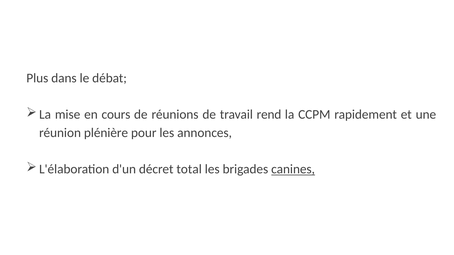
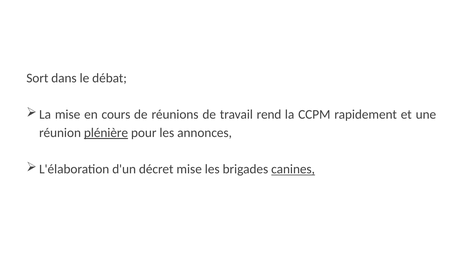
Plus: Plus -> Sort
plénière underline: none -> present
décret total: total -> mise
